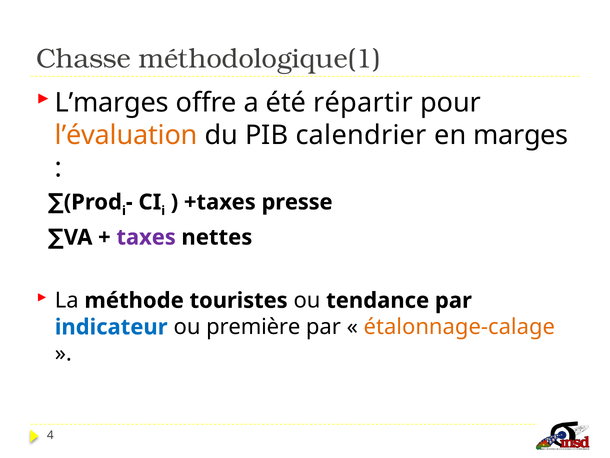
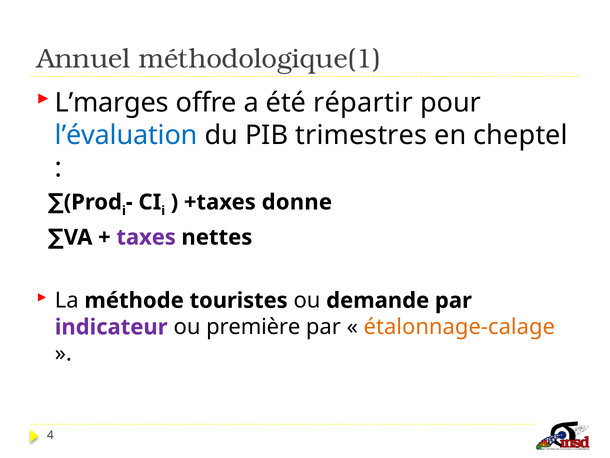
Chasse: Chasse -> Annuel
l’évaluation colour: orange -> blue
calendrier: calendrier -> trimestres
marges: marges -> cheptel
presse: presse -> donne
tendance: tendance -> demande
indicateur colour: blue -> purple
